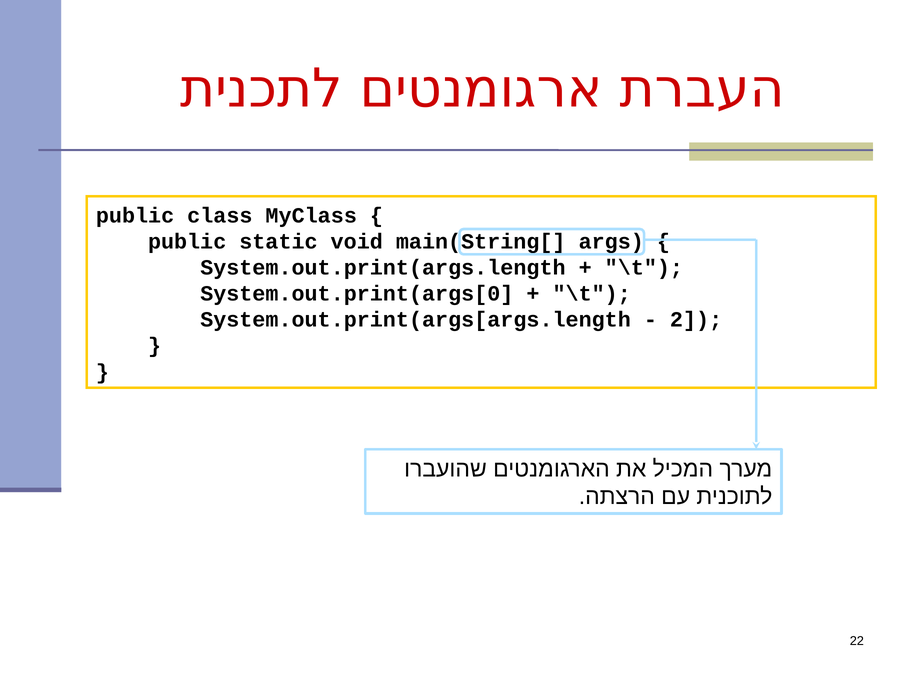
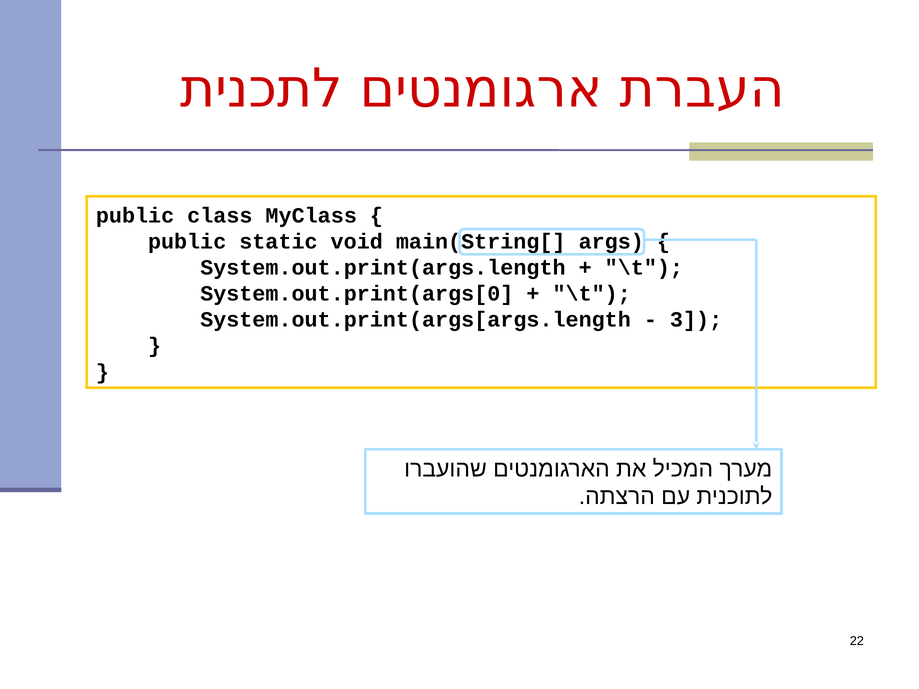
2: 2 -> 3
